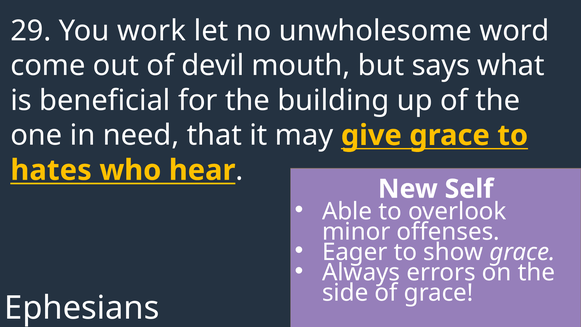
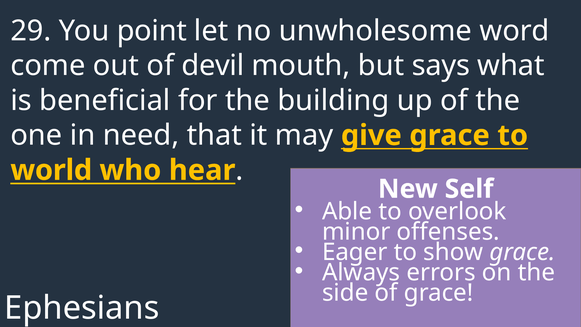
work: work -> point
hates: hates -> world
